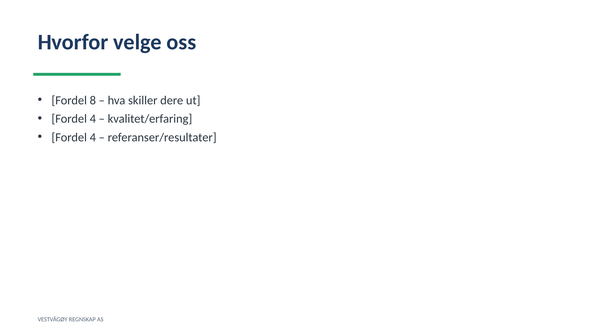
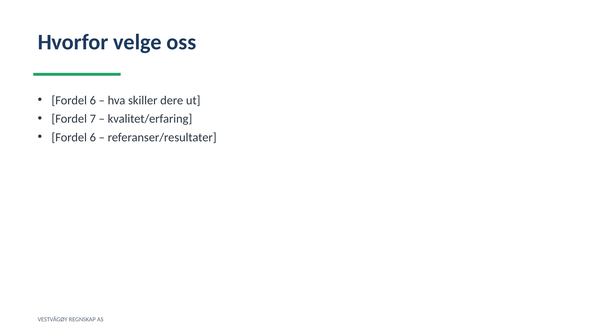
8 at (93, 100): 8 -> 6
4 at (93, 119): 4 -> 7
4 at (93, 137): 4 -> 6
